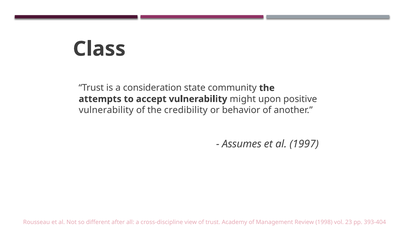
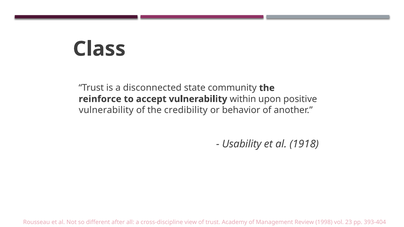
consideration: consideration -> disconnected
attempts: attempts -> reinforce
might: might -> within
Assumes: Assumes -> Usability
1997: 1997 -> 1918
